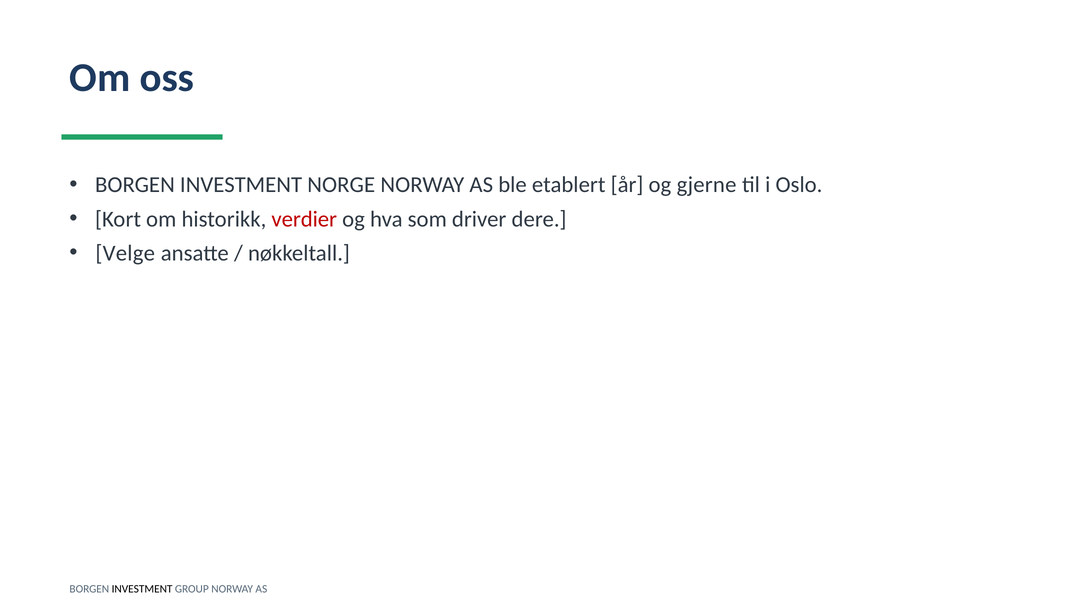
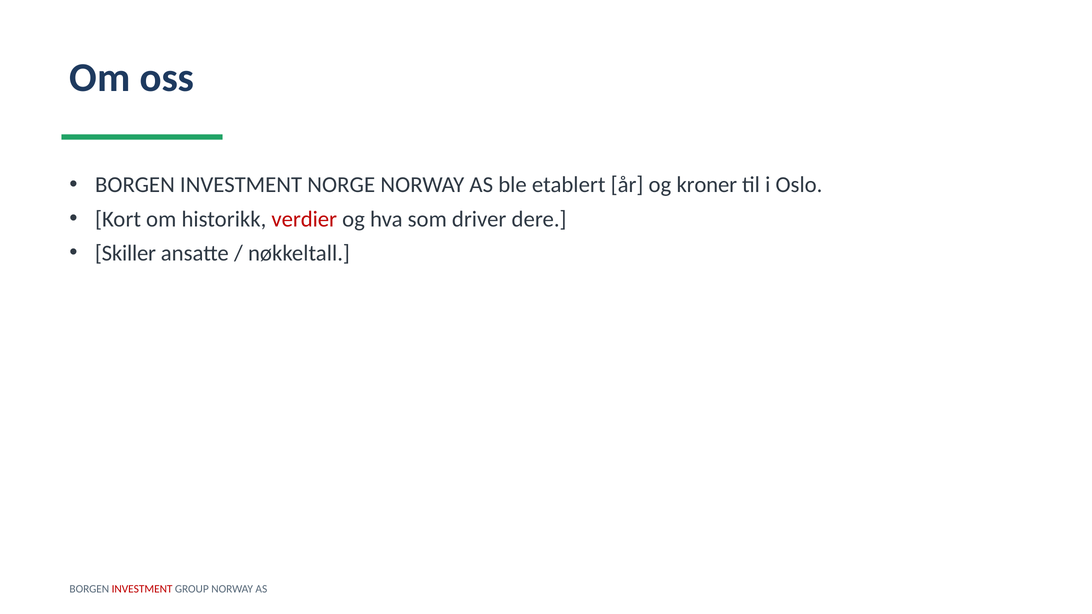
gjerne: gjerne -> kroner
Velge: Velge -> Skiller
INVESTMENT at (142, 589) colour: black -> red
